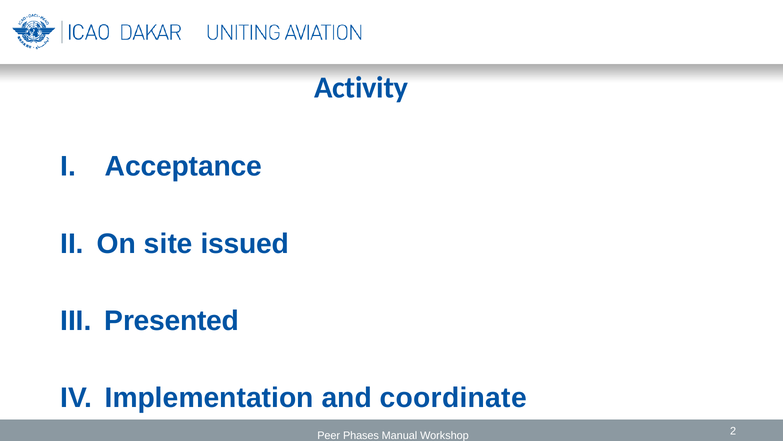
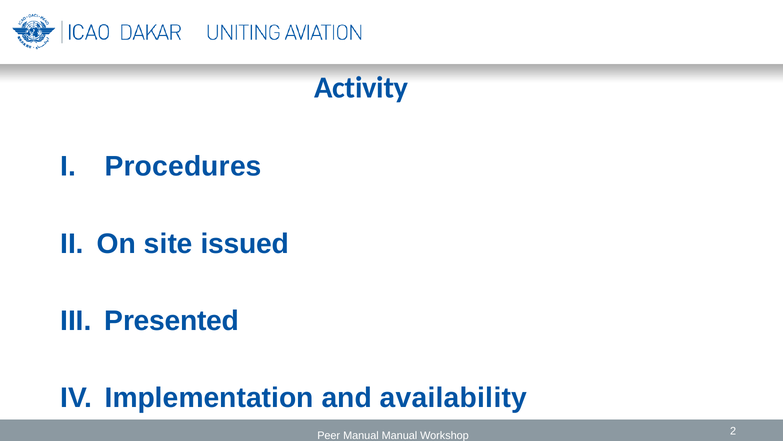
Acceptance: Acceptance -> Procedures
coordinate: coordinate -> availability
Peer Phases: Phases -> Manual
